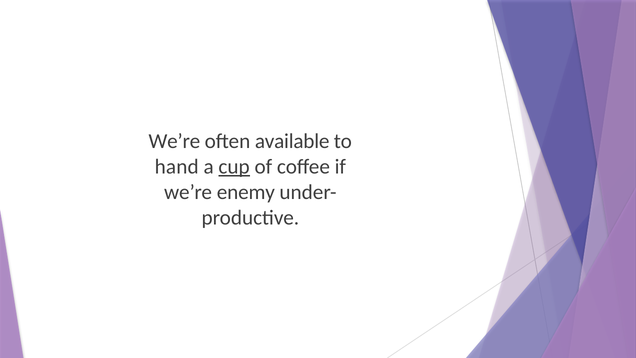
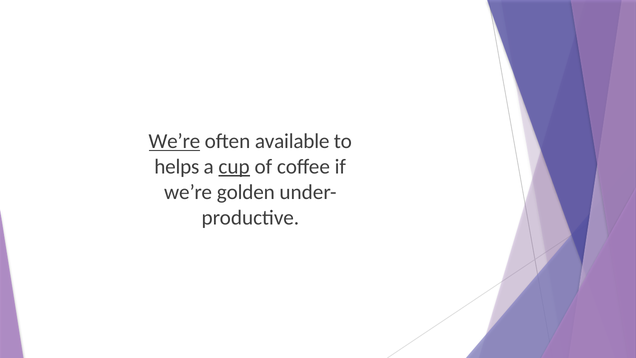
We’re at (174, 141) underline: none -> present
hand: hand -> helps
enemy: enemy -> golden
